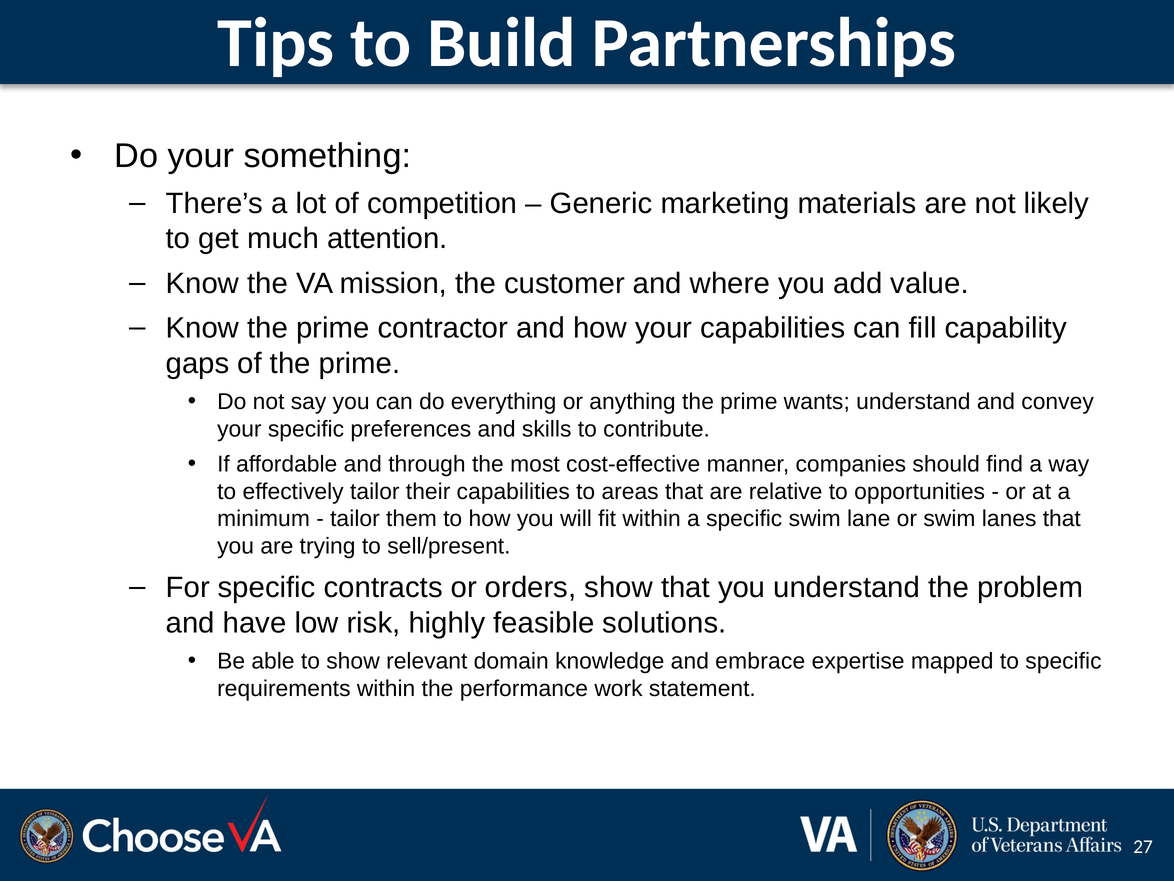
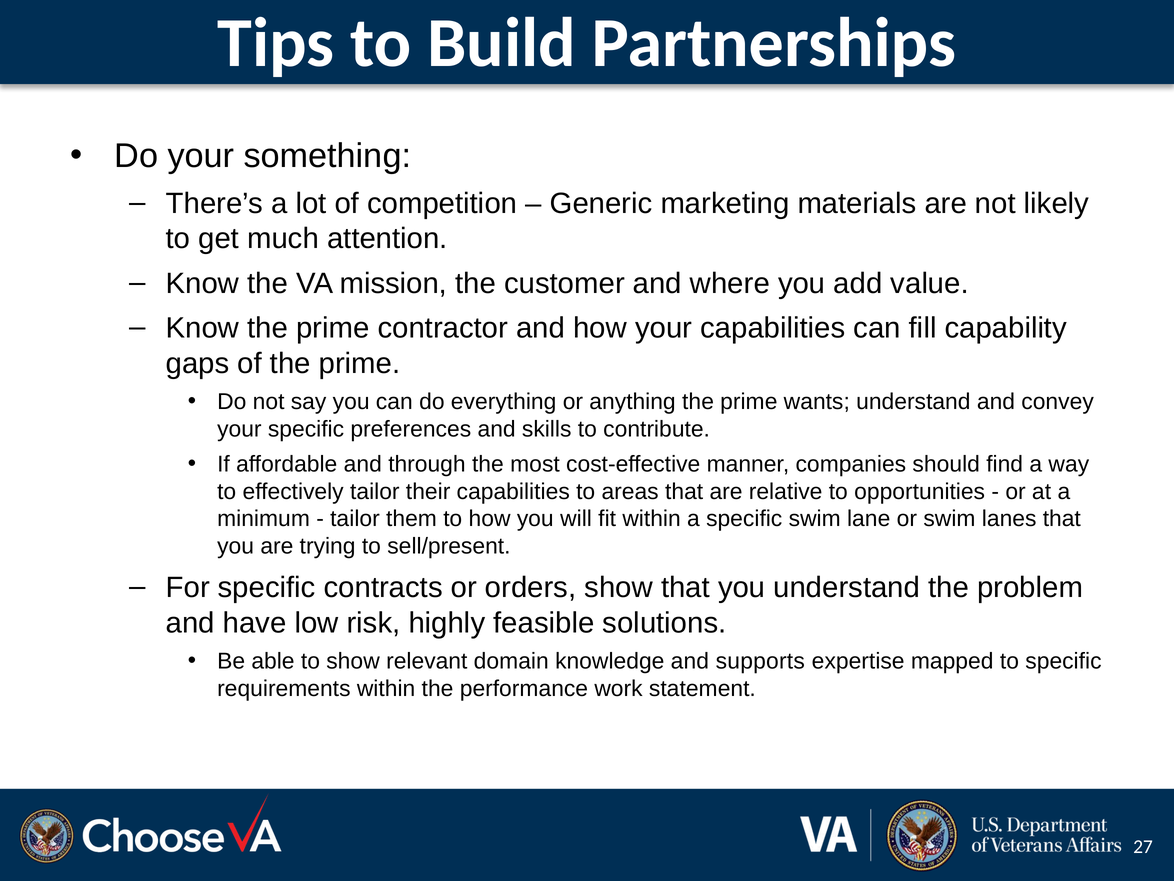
embrace: embrace -> supports
